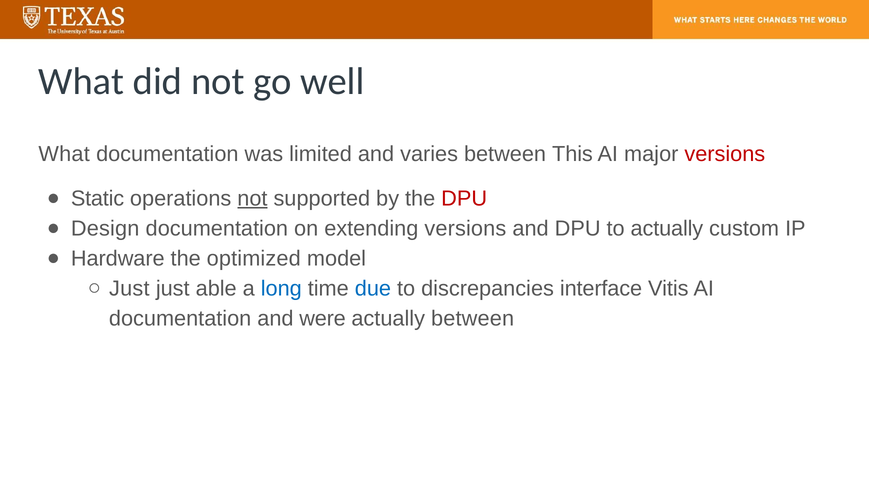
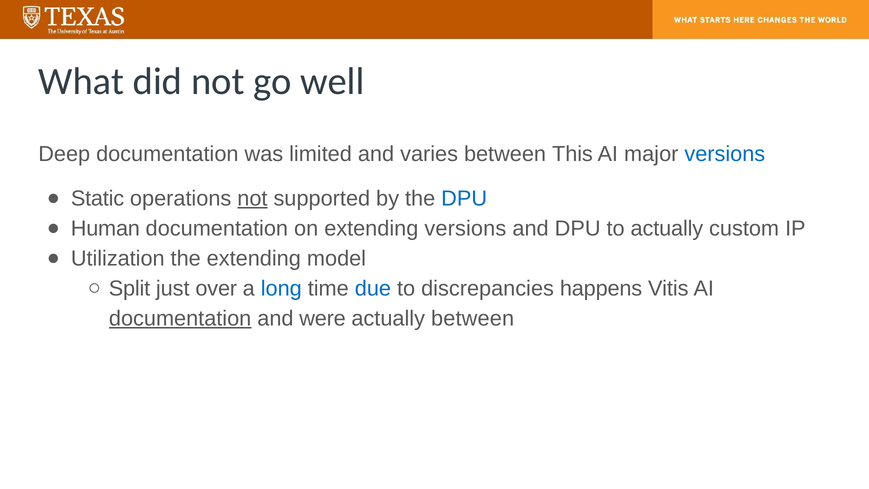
What at (64, 154): What -> Deep
versions at (725, 154) colour: red -> blue
DPU at (464, 198) colour: red -> blue
Design: Design -> Human
Hardware: Hardware -> Utilization
the optimized: optimized -> extending
Just at (129, 288): Just -> Split
able: able -> over
interface: interface -> happens
documentation at (180, 318) underline: none -> present
